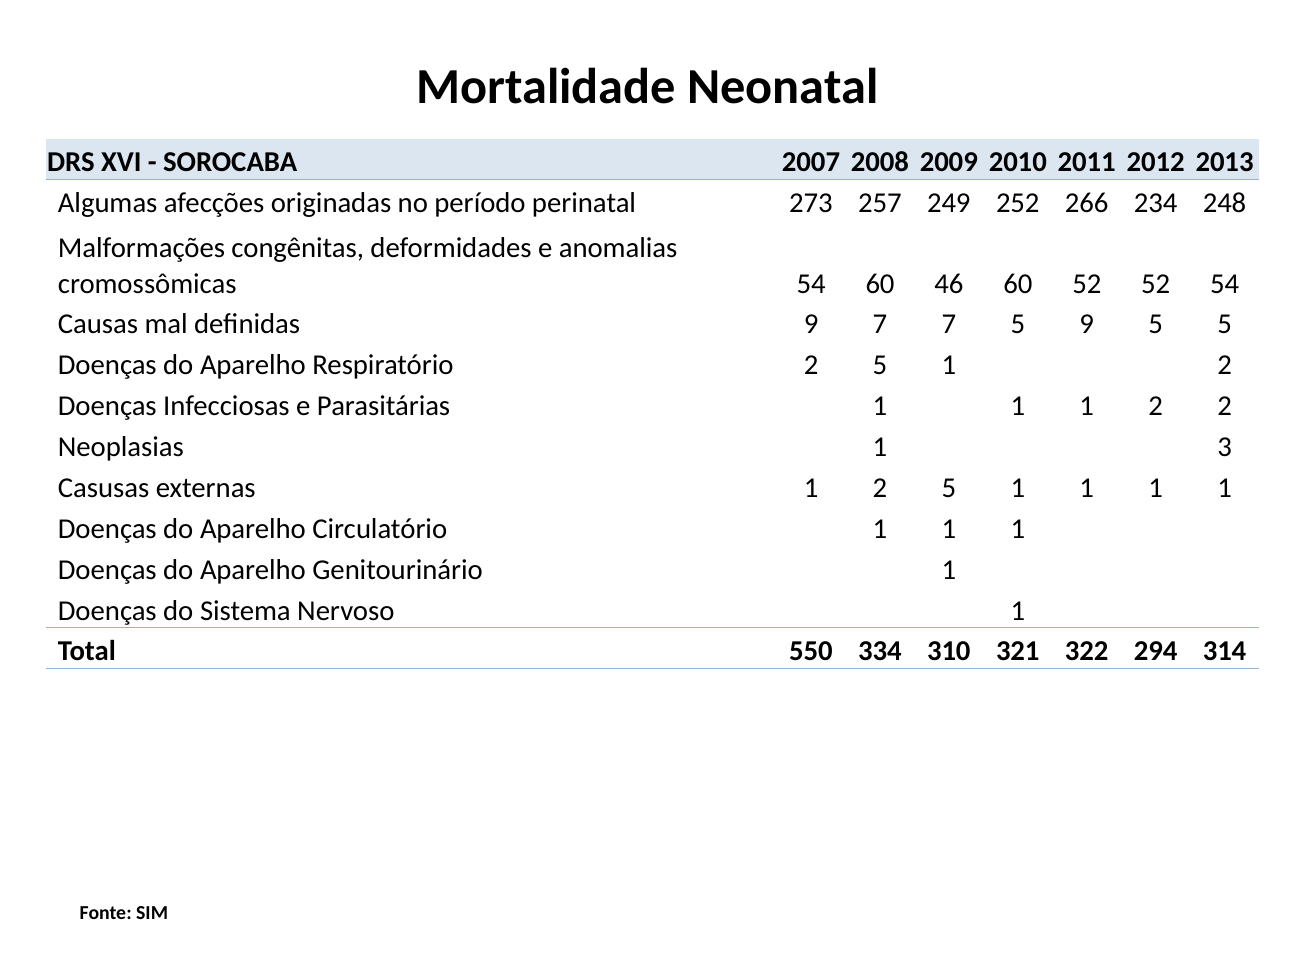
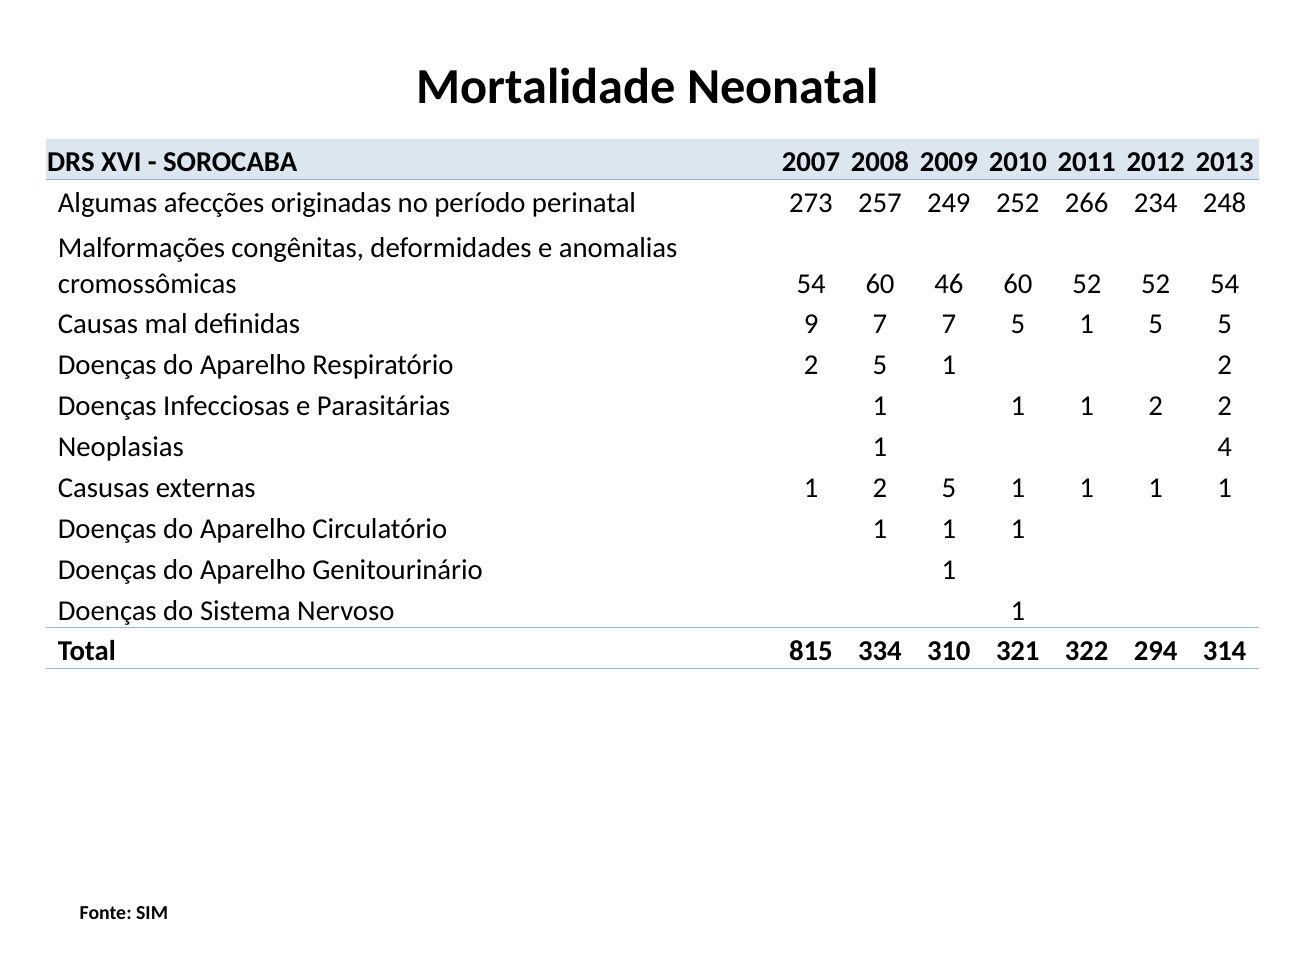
7 5 9: 9 -> 1
3: 3 -> 4
550: 550 -> 815
